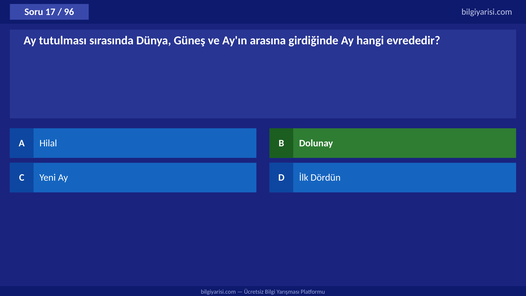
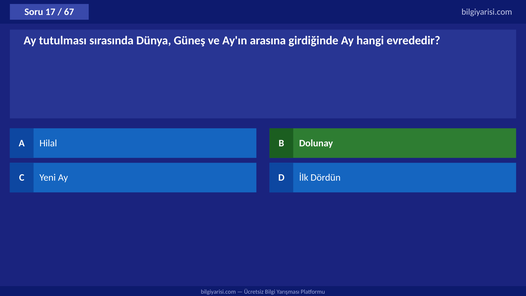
96: 96 -> 67
